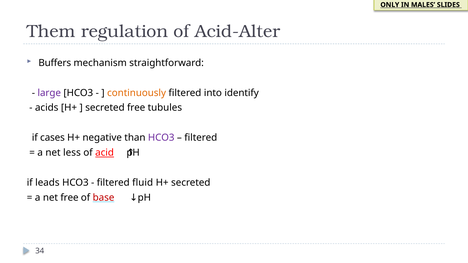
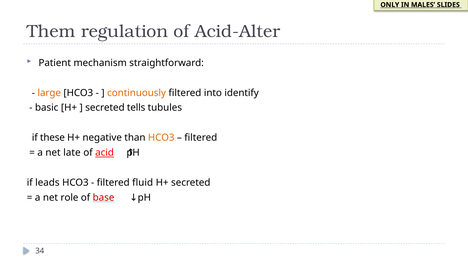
Buffers: Buffers -> Patient
large colour: purple -> orange
acids: acids -> basic
secreted free: free -> tells
cases: cases -> these
HCO3 at (161, 138) colour: purple -> orange
less: less -> late
net free: free -> role
